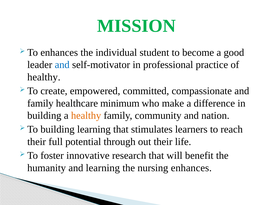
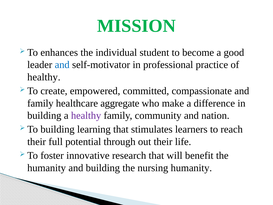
minimum: minimum -> aggregate
healthy at (86, 115) colour: orange -> purple
and learning: learning -> building
nursing enhances: enhances -> humanity
